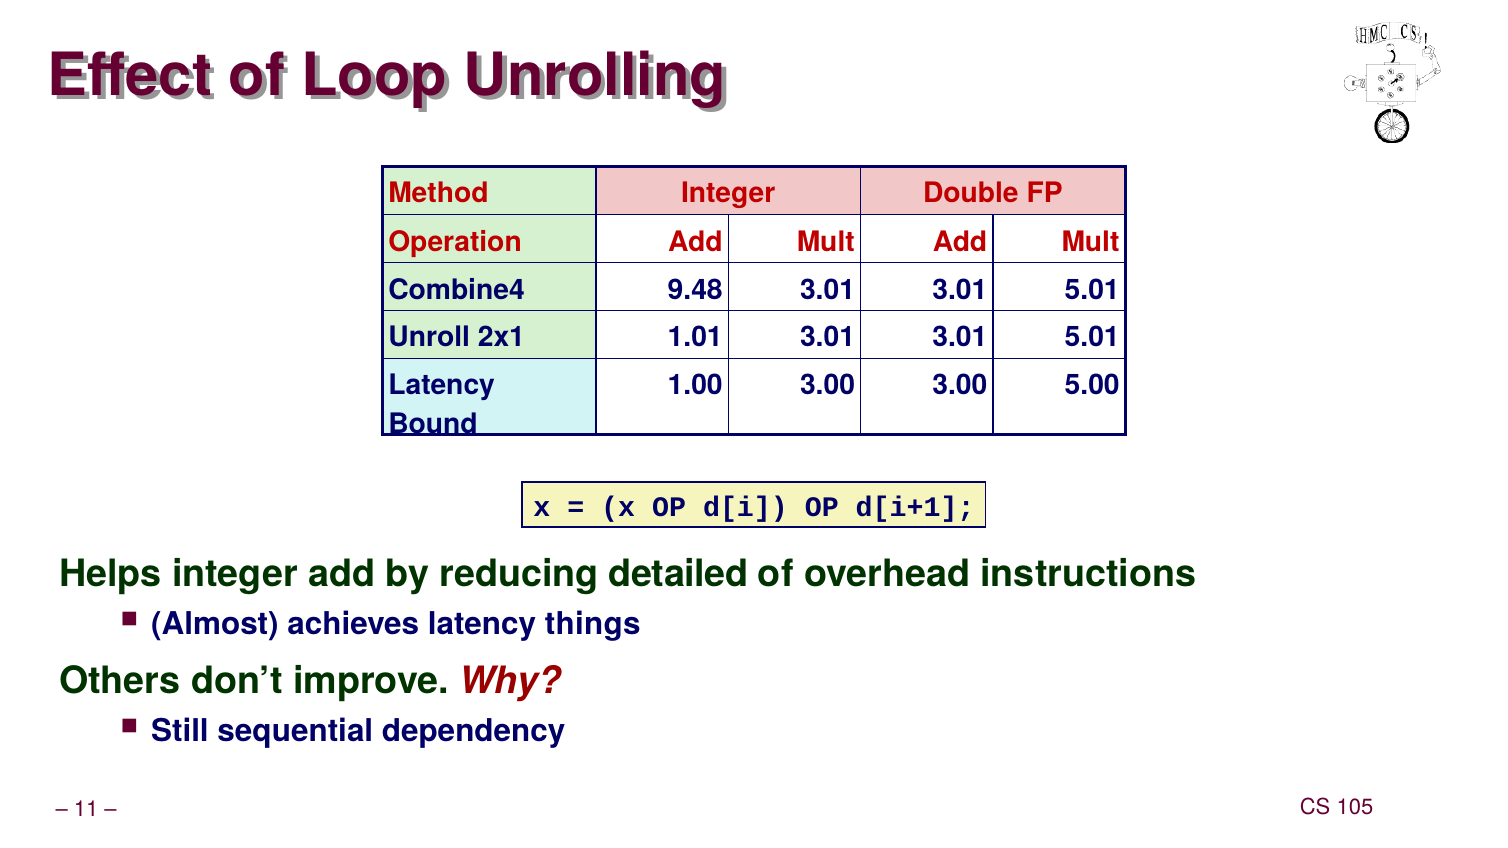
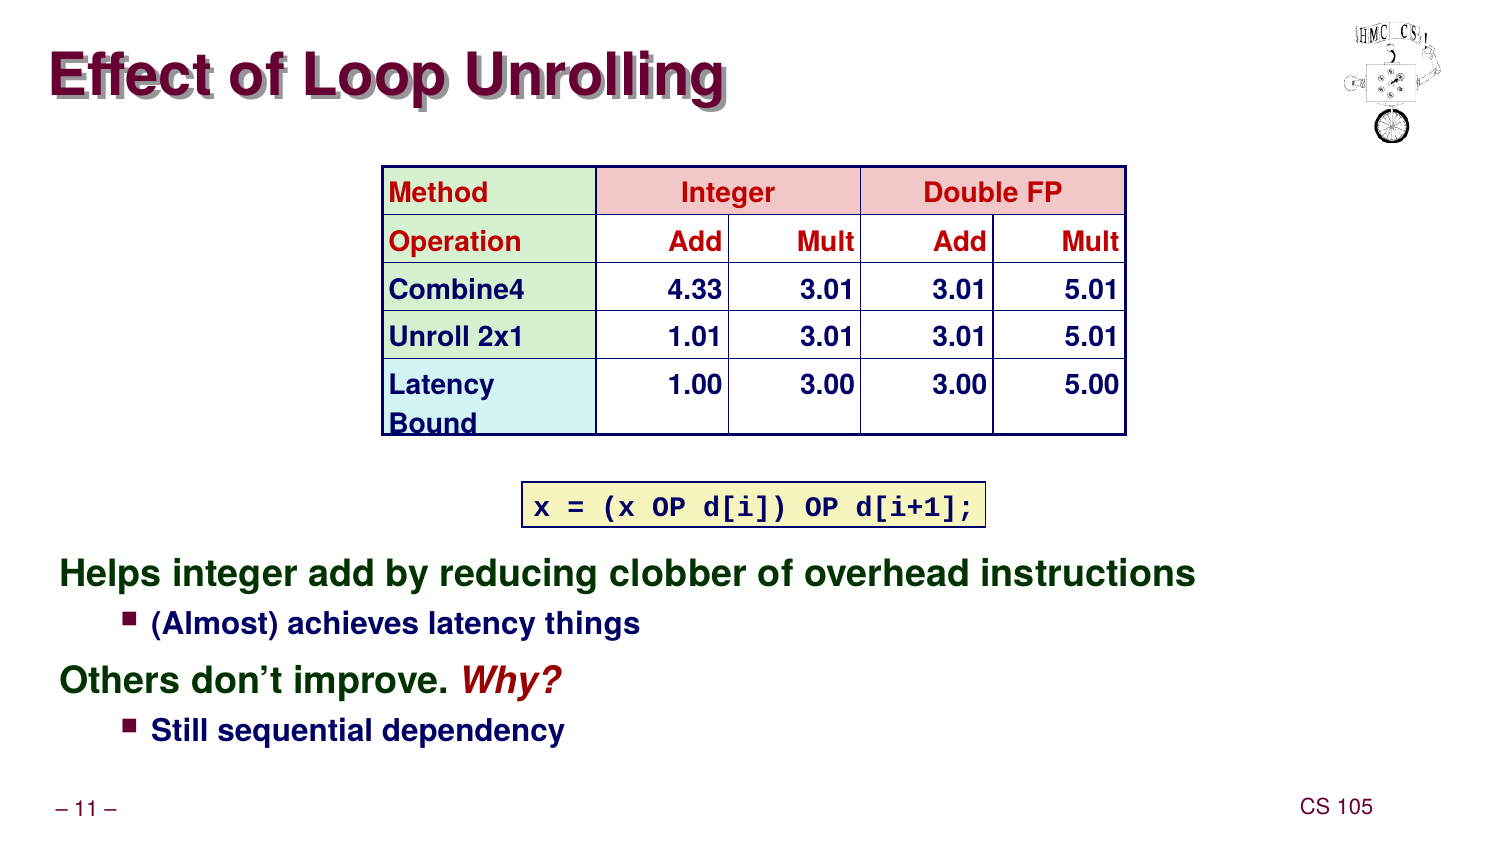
9.48: 9.48 -> 4.33
detailed: detailed -> clobber
